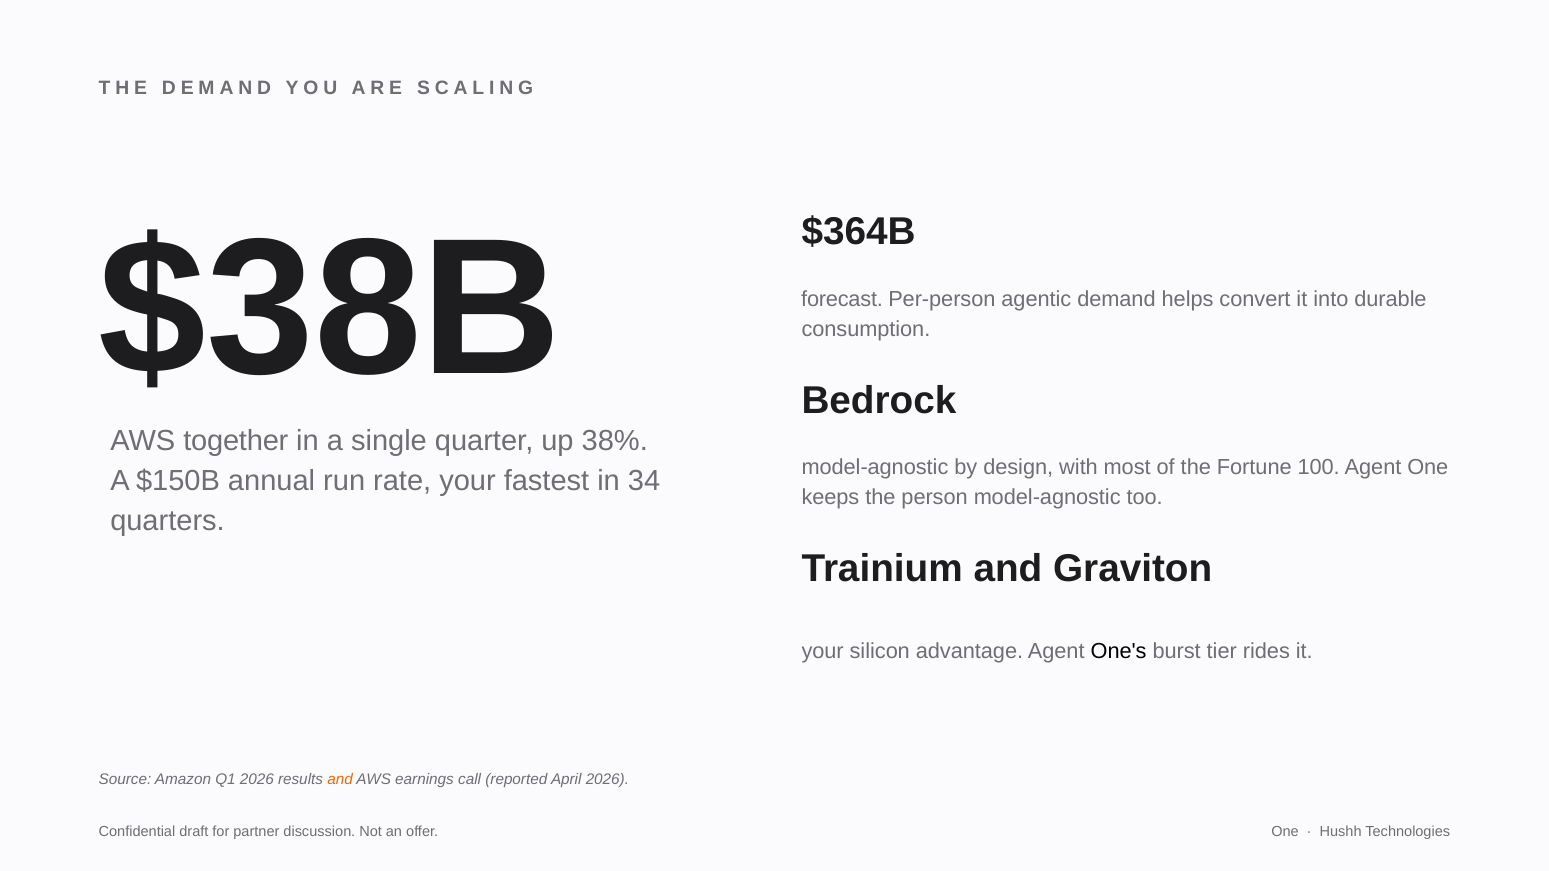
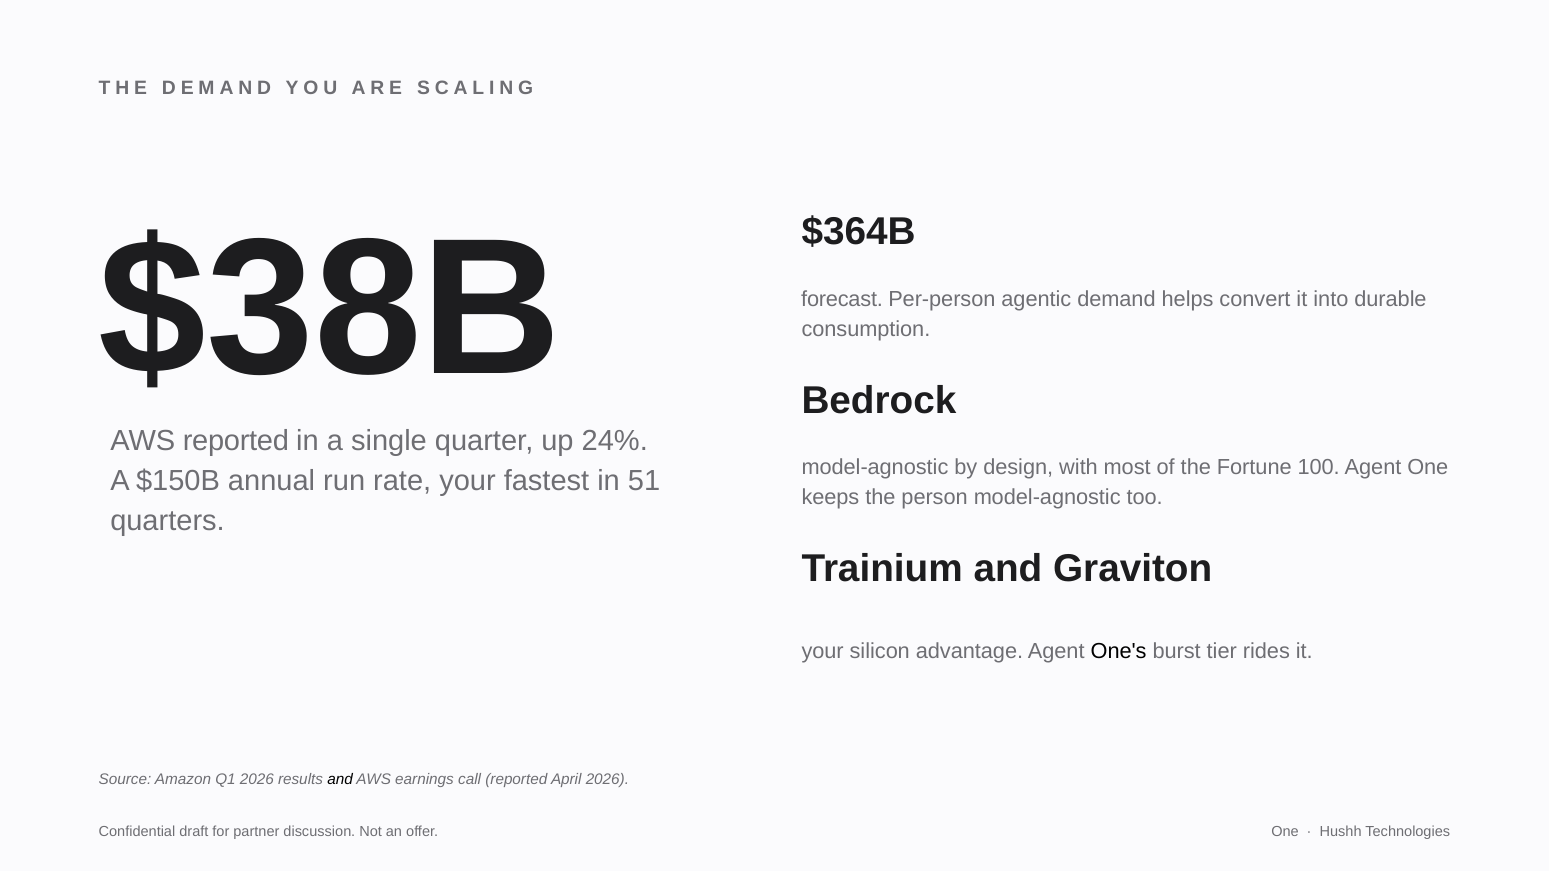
AWS together: together -> reported
38%: 38% -> 24%
34: 34 -> 51
and at (340, 779) colour: orange -> black
